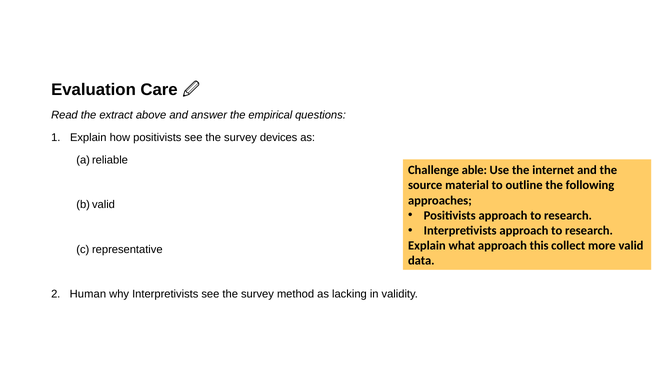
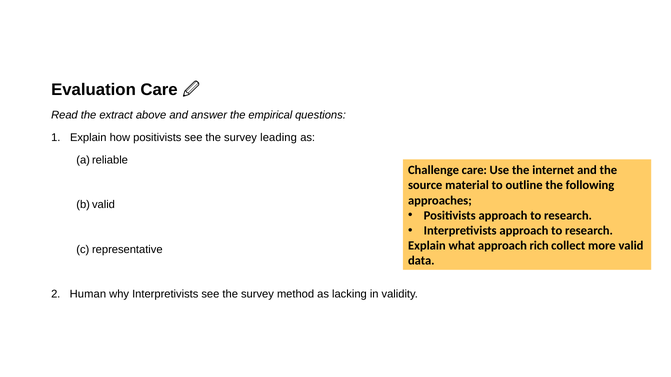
devices: devices -> leading
Challenge able: able -> care
this: this -> rich
